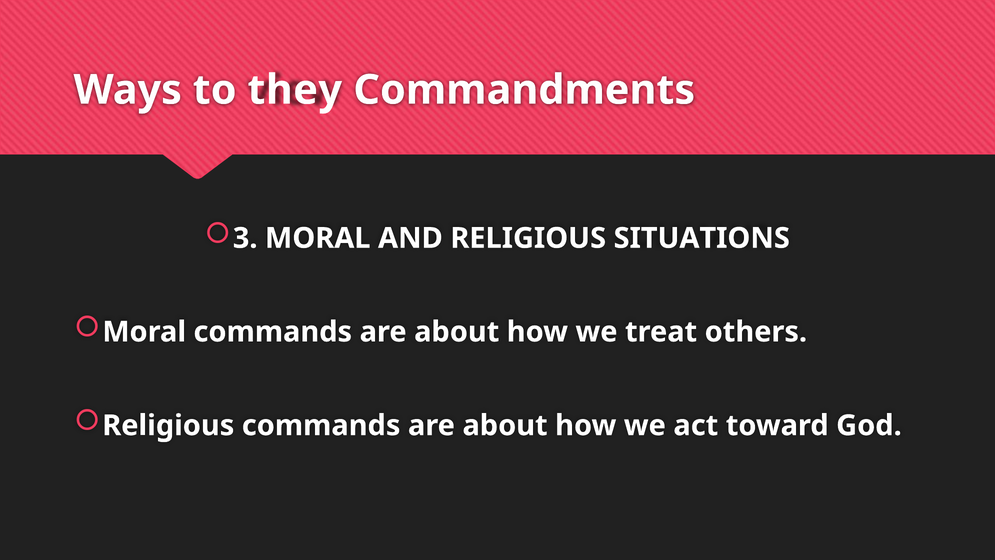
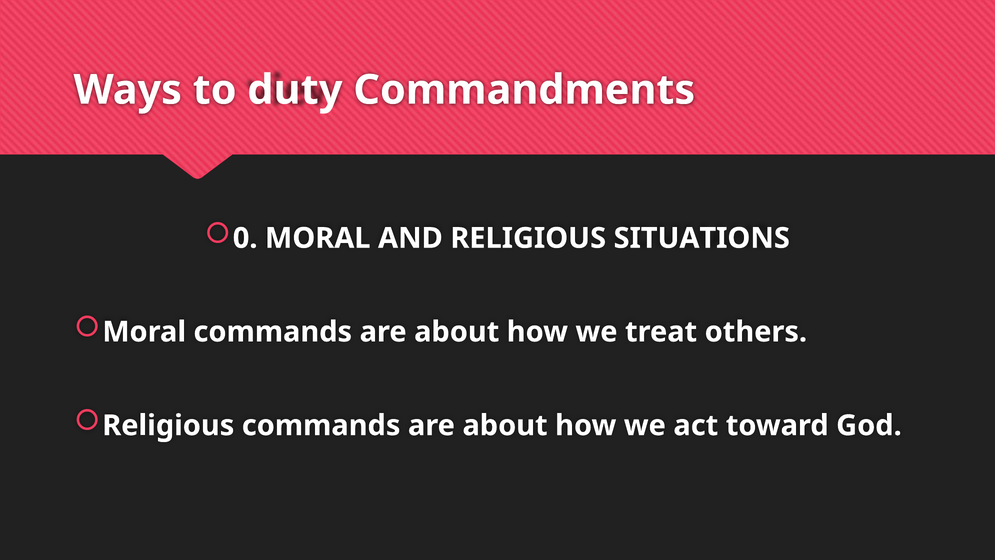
they: they -> duty
3: 3 -> 0
